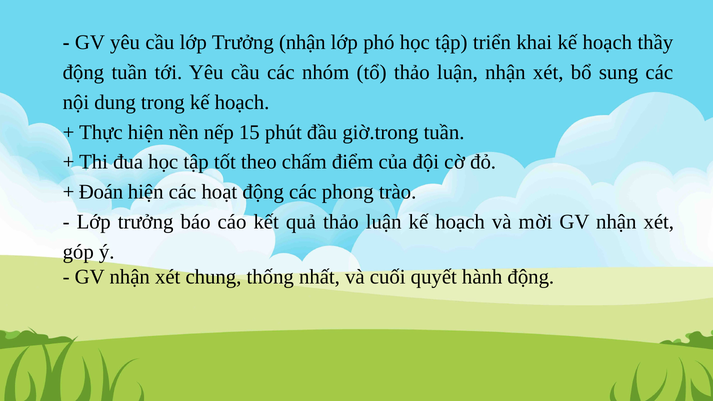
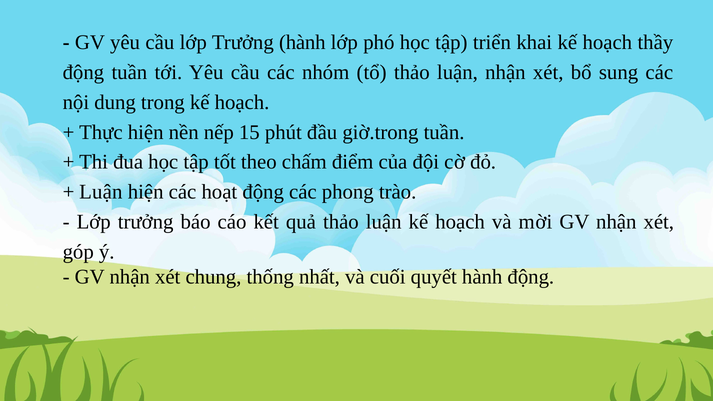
Trưởng nhận: nhận -> hành
Đoán at (101, 192): Đoán -> Luận
